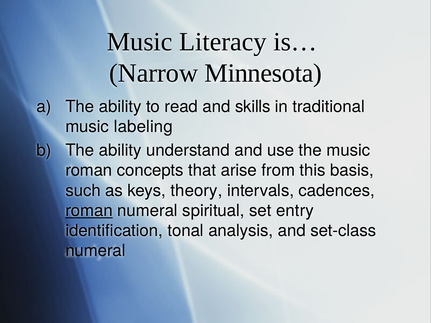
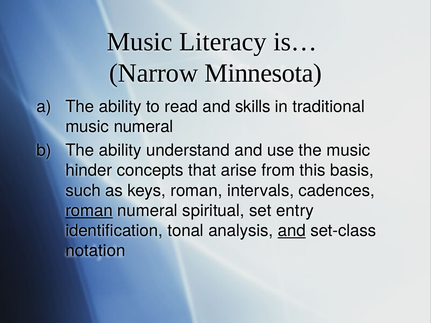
music labeling: labeling -> numeral
roman at (89, 170): roman -> hinder
keys theory: theory -> roman
and at (292, 231) underline: none -> present
numeral at (95, 251): numeral -> notation
